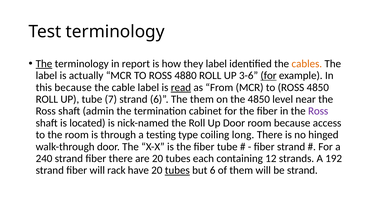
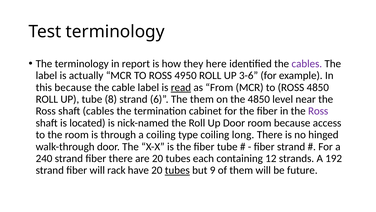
The at (44, 64) underline: present -> none
they label: label -> here
cables at (307, 64) colour: orange -> purple
4880: 4880 -> 4950
for at (269, 75) underline: present -> none
7: 7 -> 8
shaft admin: admin -> cables
a testing: testing -> coiling
but 6: 6 -> 9
be strand: strand -> future
